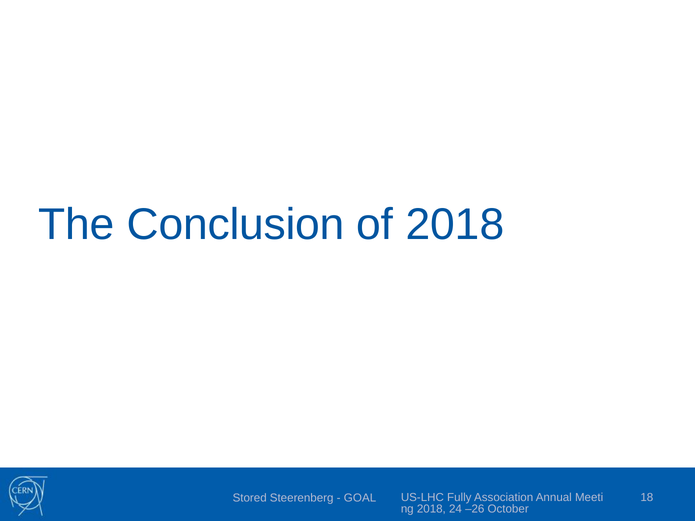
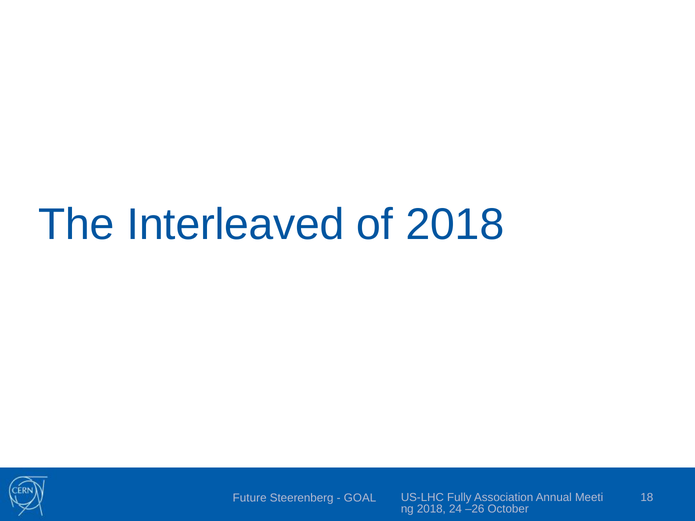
Conclusion: Conclusion -> Interleaved
Stored: Stored -> Future
